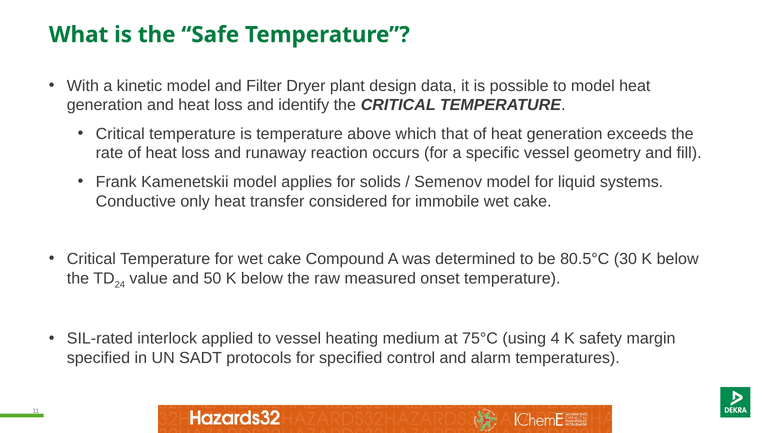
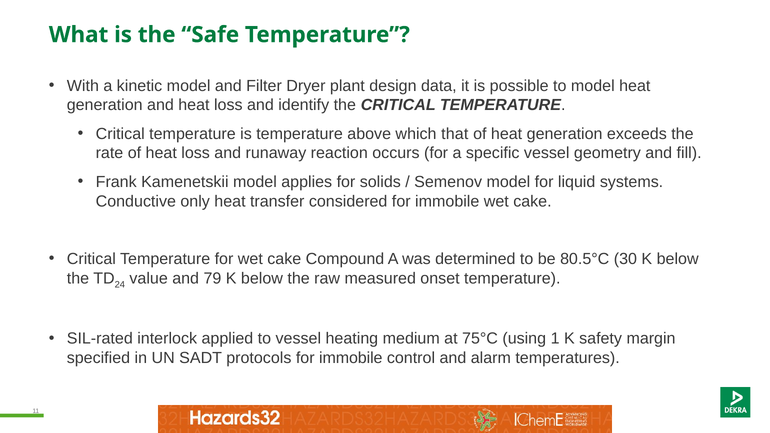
50: 50 -> 79
4: 4 -> 1
protocols for specified: specified -> immobile
